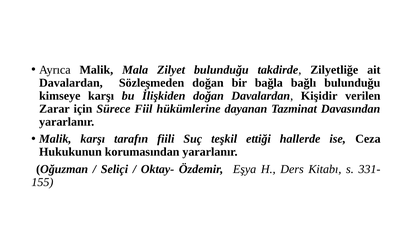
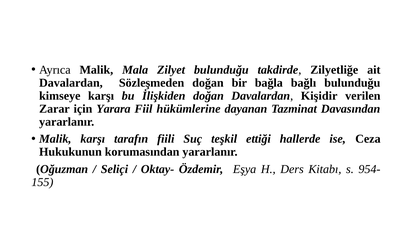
Sürece: Sürece -> Yarara
331-: 331- -> 954-
